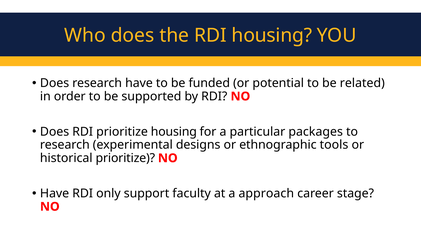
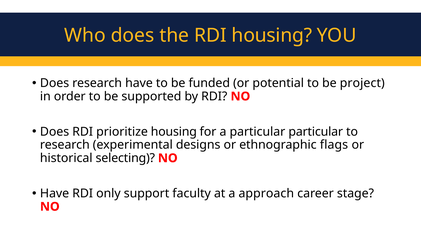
related: related -> project
particular packages: packages -> particular
tools: tools -> flags
historical prioritize: prioritize -> selecting
